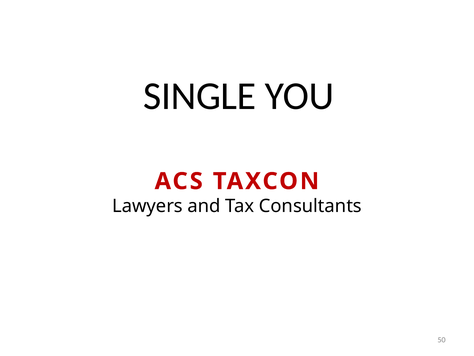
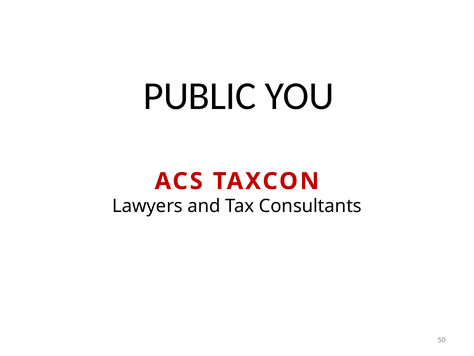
SINGLE: SINGLE -> PUBLIC
